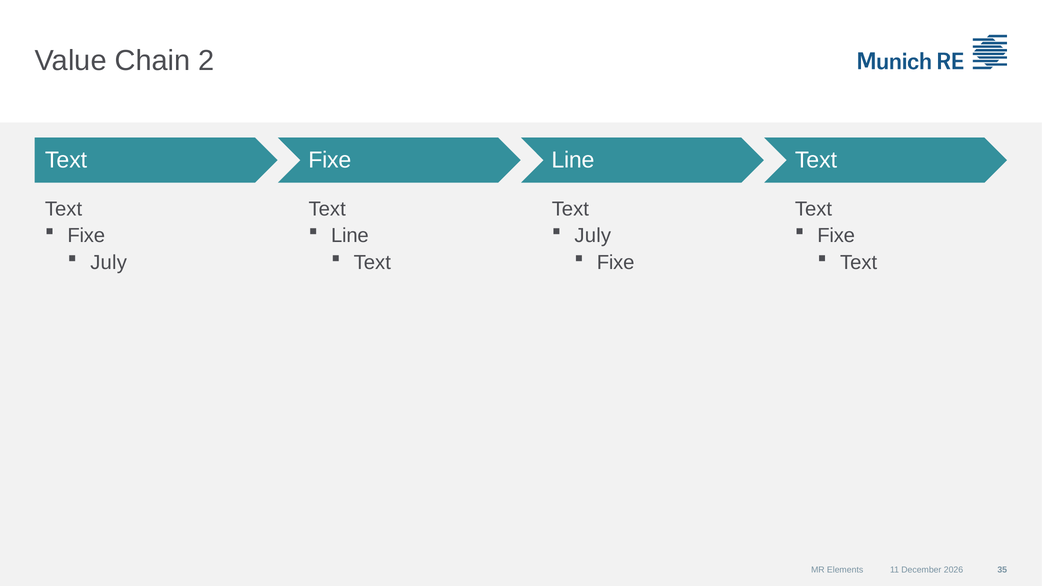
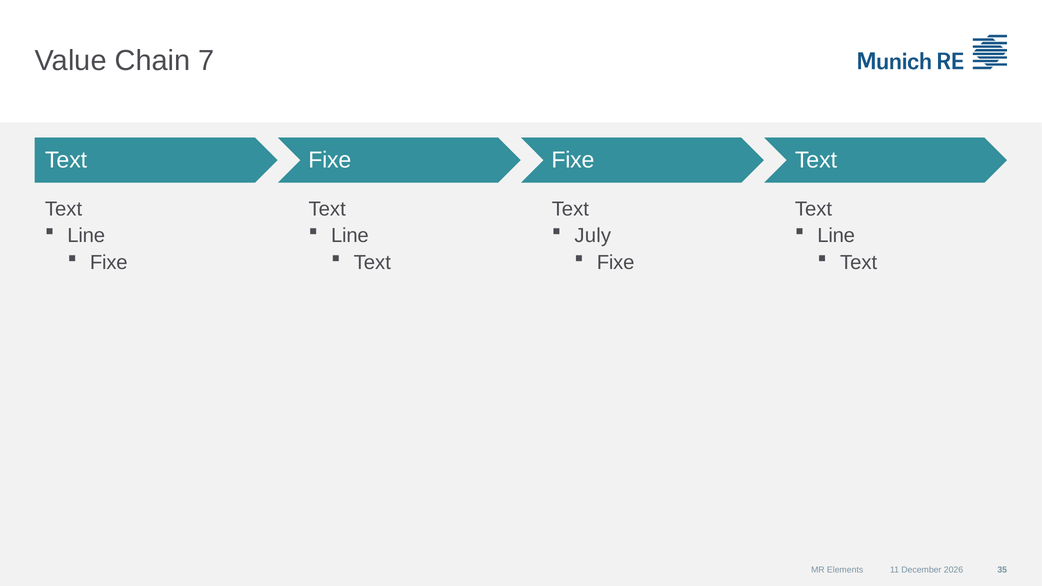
2: 2 -> 7
Line at (573, 160): Line -> Fixe
Fixe at (86, 236): Fixe -> Line
Fixe at (836, 236): Fixe -> Line
July at (109, 262): July -> Fixe
